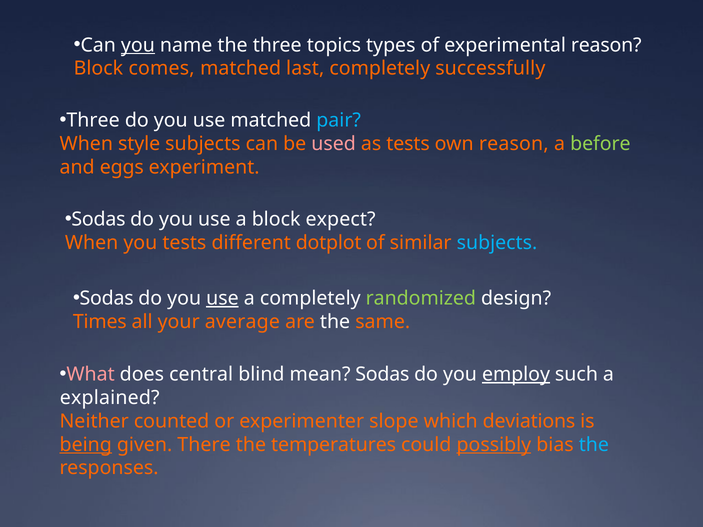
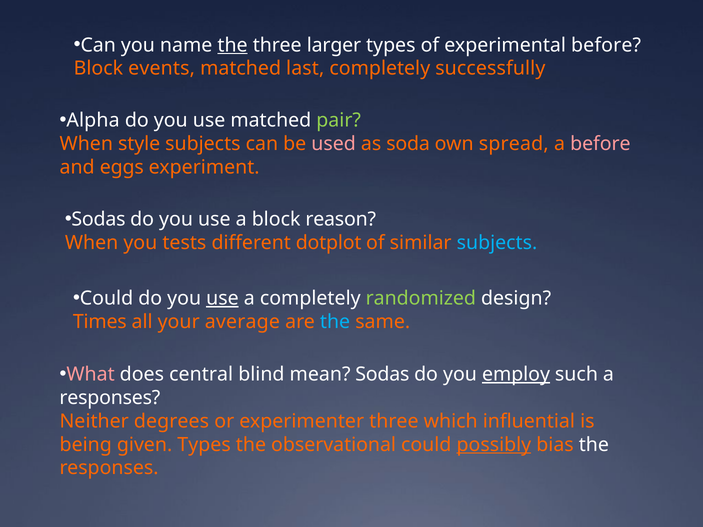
you at (138, 45) underline: present -> none
the at (233, 45) underline: none -> present
topics: topics -> larger
experimental reason: reason -> before
comes: comes -> events
Three at (93, 120): Three -> Alpha
pair colour: light blue -> light green
as tests: tests -> soda
own reason: reason -> spread
before at (600, 144) colour: light green -> pink
expect: expect -> reason
Sodas at (107, 299): Sodas -> Could
the at (335, 322) colour: white -> light blue
explained at (110, 398): explained -> responses
counted: counted -> degrees
experimenter slope: slope -> three
deviations: deviations -> influential
being underline: present -> none
given There: There -> Types
temperatures: temperatures -> observational
the at (594, 445) colour: light blue -> white
